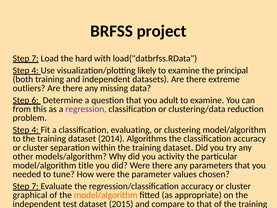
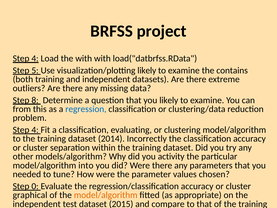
7 at (35, 58): 7 -> 4
the hard: hard -> with
4 at (35, 70): 4 -> 5
principal: principal -> contains
6: 6 -> 8
you adult: adult -> likely
regression colour: purple -> blue
Algorithms: Algorithms -> Incorrectly
title: title -> into
7 at (35, 186): 7 -> 0
